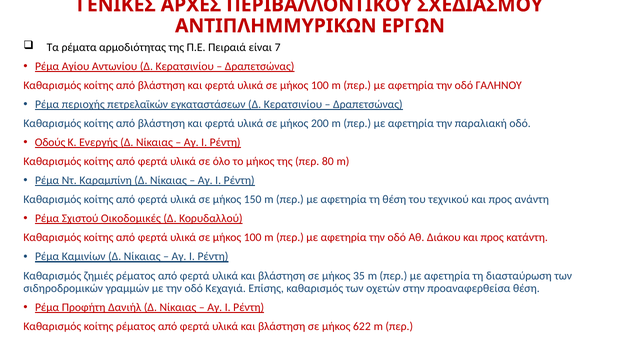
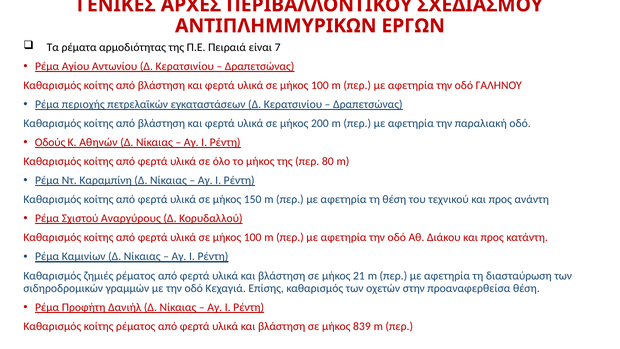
Ενεργής: Ενεργής -> Αθηνών
Οικοδομικές: Οικοδομικές -> Αναργύρους
35: 35 -> 21
622: 622 -> 839
